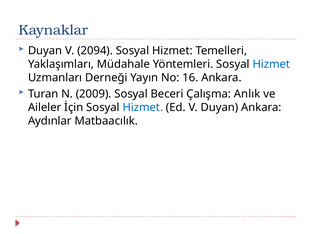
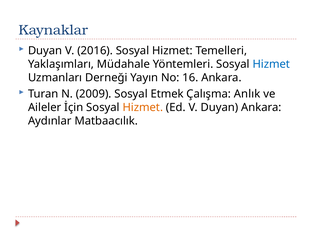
2094: 2094 -> 2016
Beceri: Beceri -> Etmek
Hizmet at (143, 107) colour: blue -> orange
